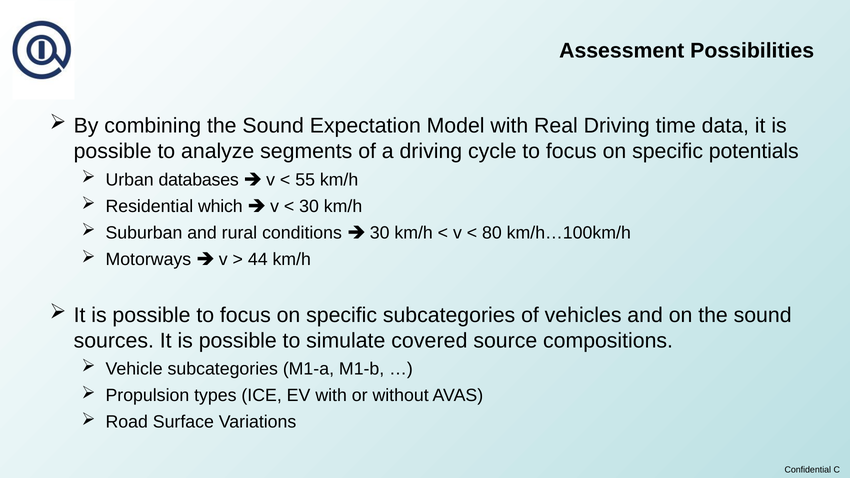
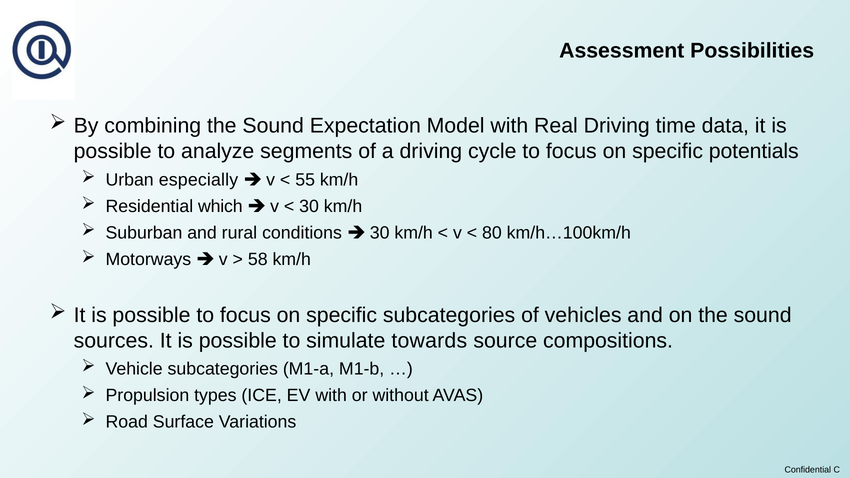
databases: databases -> especially
44: 44 -> 58
covered: covered -> towards
